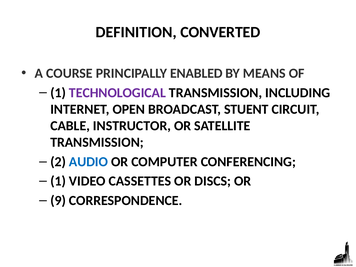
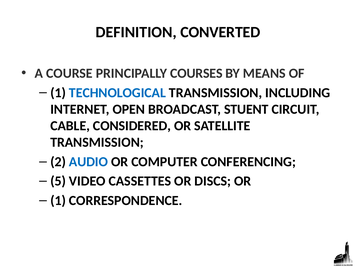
ENABLED: ENABLED -> COURSES
TECHNOLOGICAL colour: purple -> blue
INSTRUCTOR: INSTRUCTOR -> CONSIDERED
1 at (58, 181): 1 -> 5
9 at (58, 200): 9 -> 1
